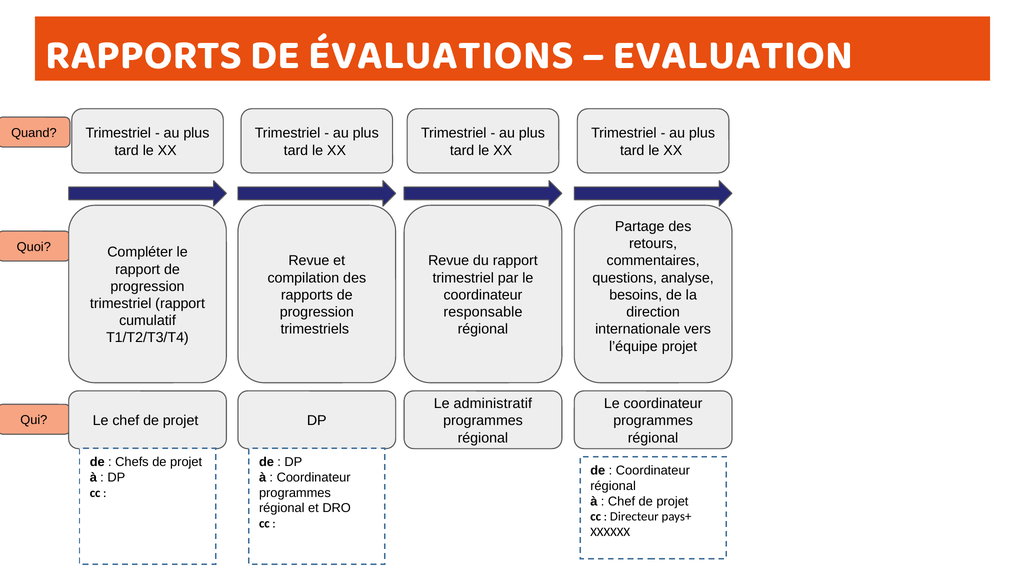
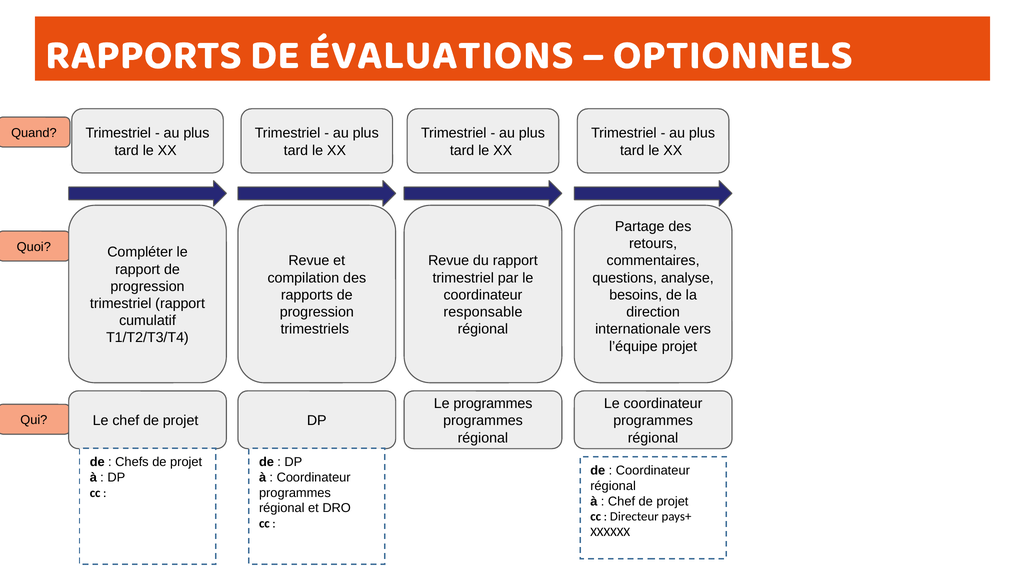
EVALUATION: EVALUATION -> OPTIONNELS
Le administratif: administratif -> programmes
